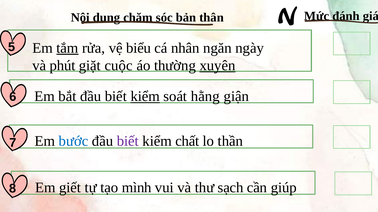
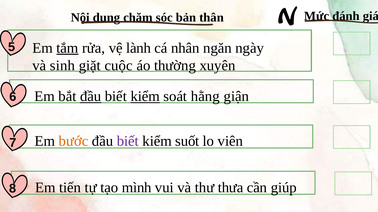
biểu: biểu -> lành
phút: phút -> sinh
xuyên underline: present -> none
đầu at (91, 97) underline: none -> present
bước colour: blue -> orange
chất: chất -> suốt
thần: thần -> viên
giết: giết -> tiến
sạch: sạch -> thưa
